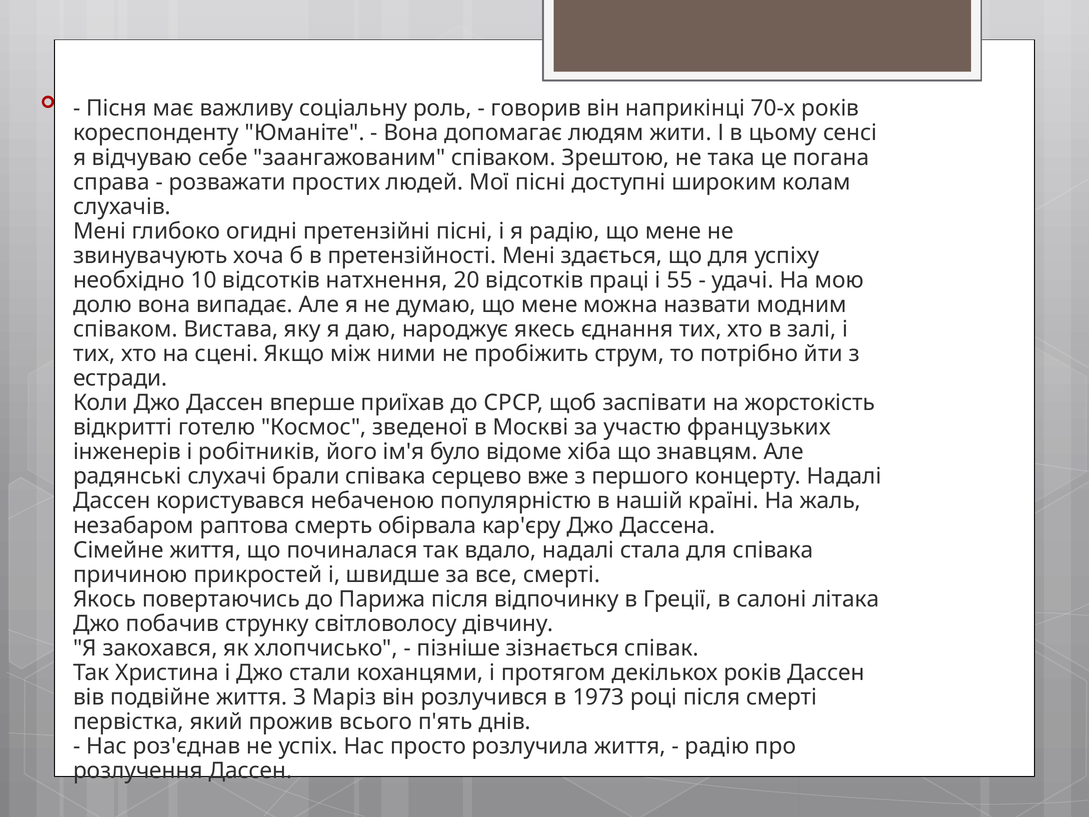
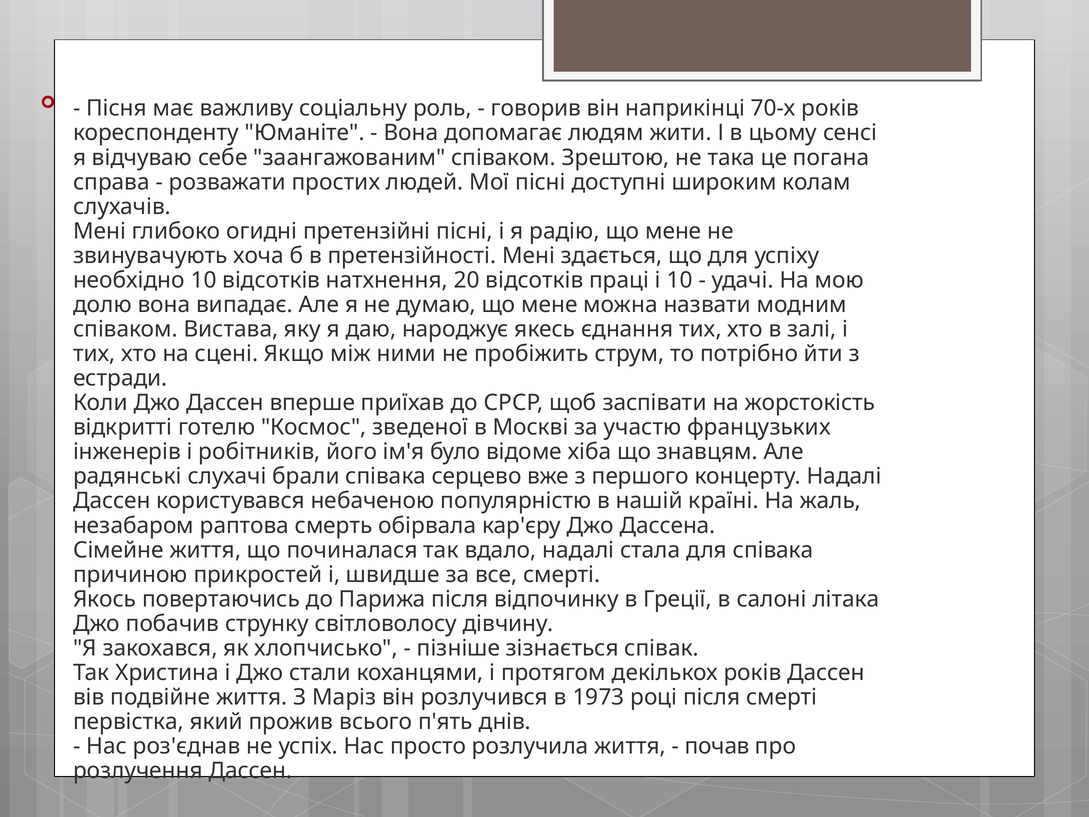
і 55: 55 -> 10
радію at (717, 746): радію -> почав
